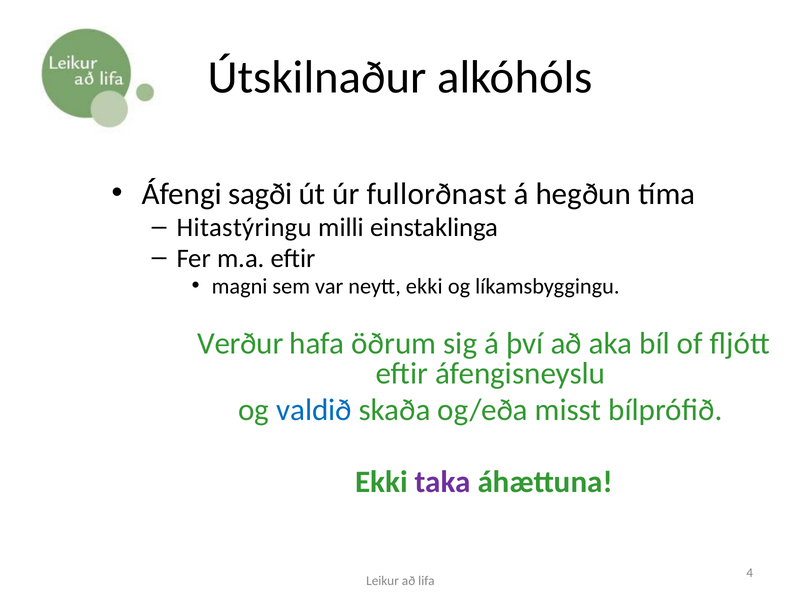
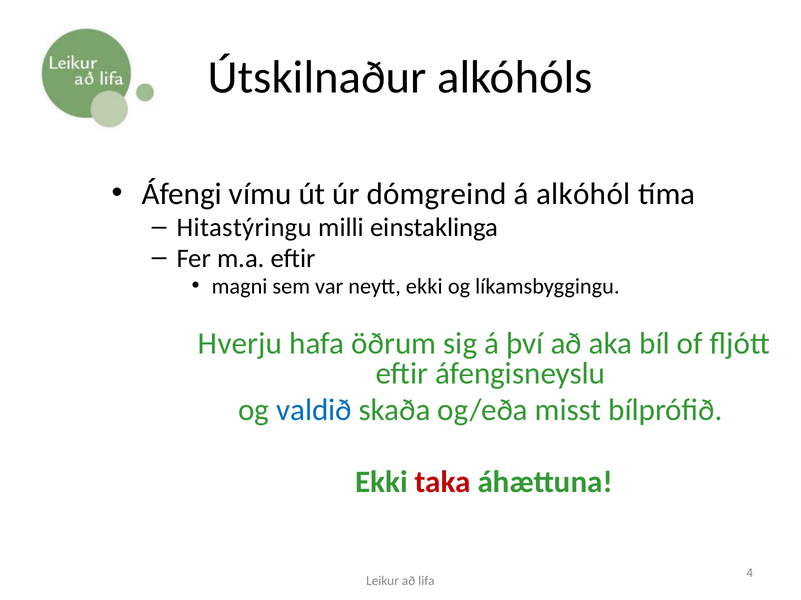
sagði: sagði -> vímu
fullorðnast: fullorðnast -> dómgreind
hegðun: hegðun -> alkóhól
Verður: Verður -> Hverju
taka colour: purple -> red
